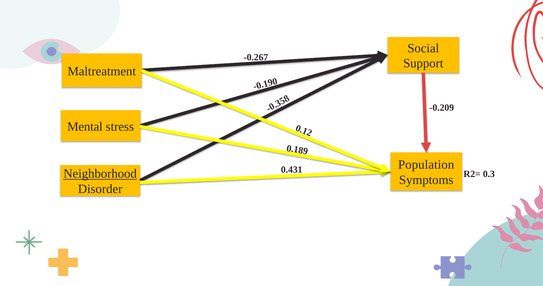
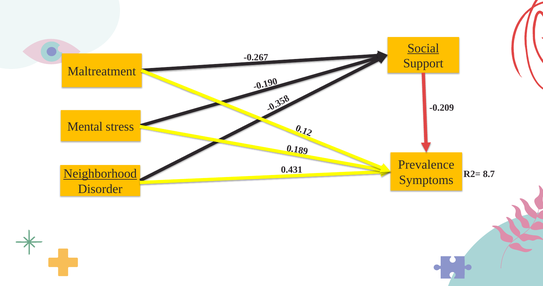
Social underline: none -> present
Population: Population -> Prevalence
0.3: 0.3 -> 8.7
